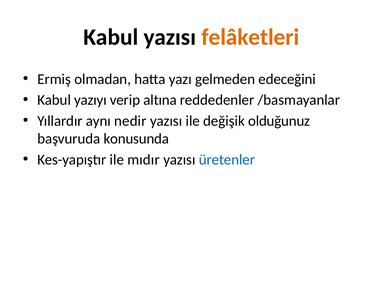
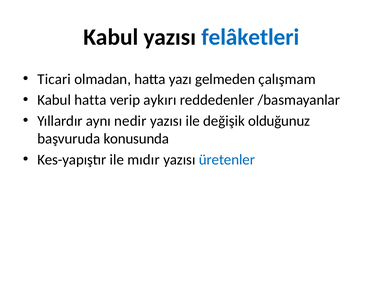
felâketleri colour: orange -> blue
Ermiş: Ermiş -> Ticari
edeceğini: edeceğini -> çalışmam
Kabul yazıyı: yazıyı -> hatta
altına: altına -> aykırı
